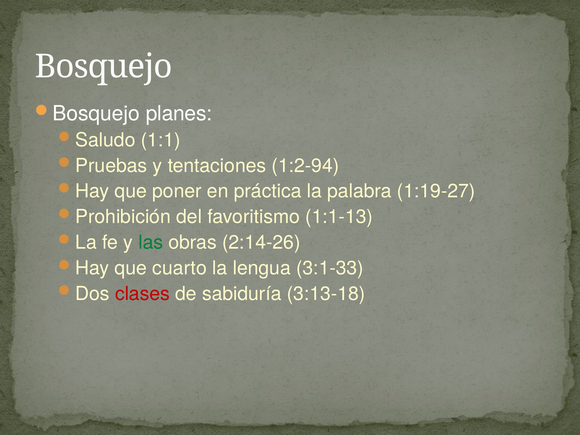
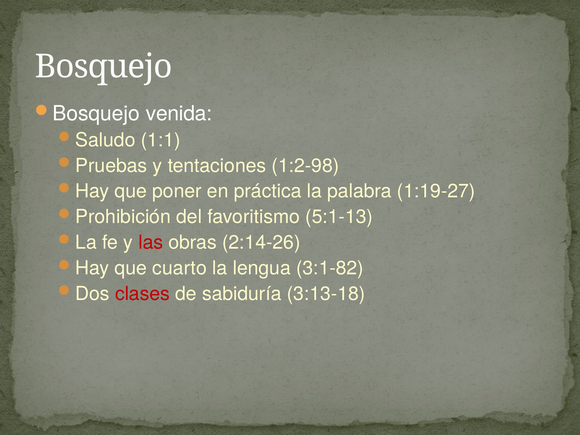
planes: planes -> venida
1:2-94: 1:2-94 -> 1:2-98
1:1-13: 1:1-13 -> 5:1-13
las colour: green -> red
3:1-33: 3:1-33 -> 3:1-82
